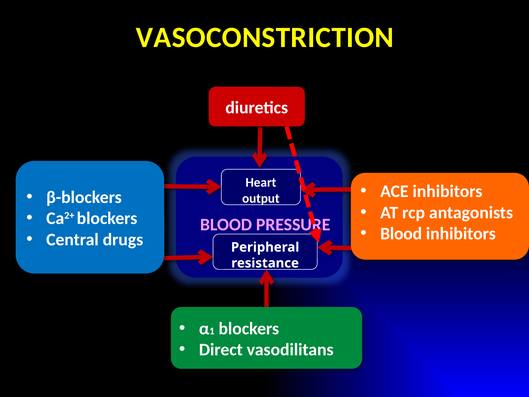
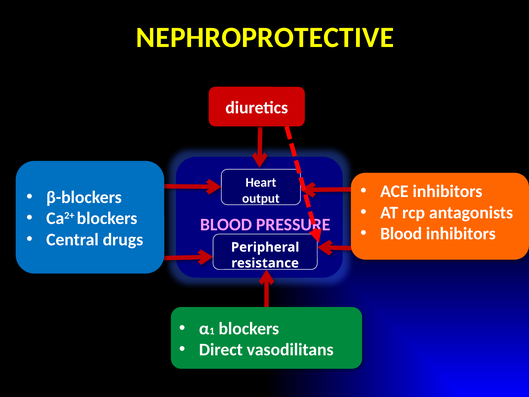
VASOCONSTRICTION: VASOCONSTRICTION -> NEPHROPROTECTIVE
